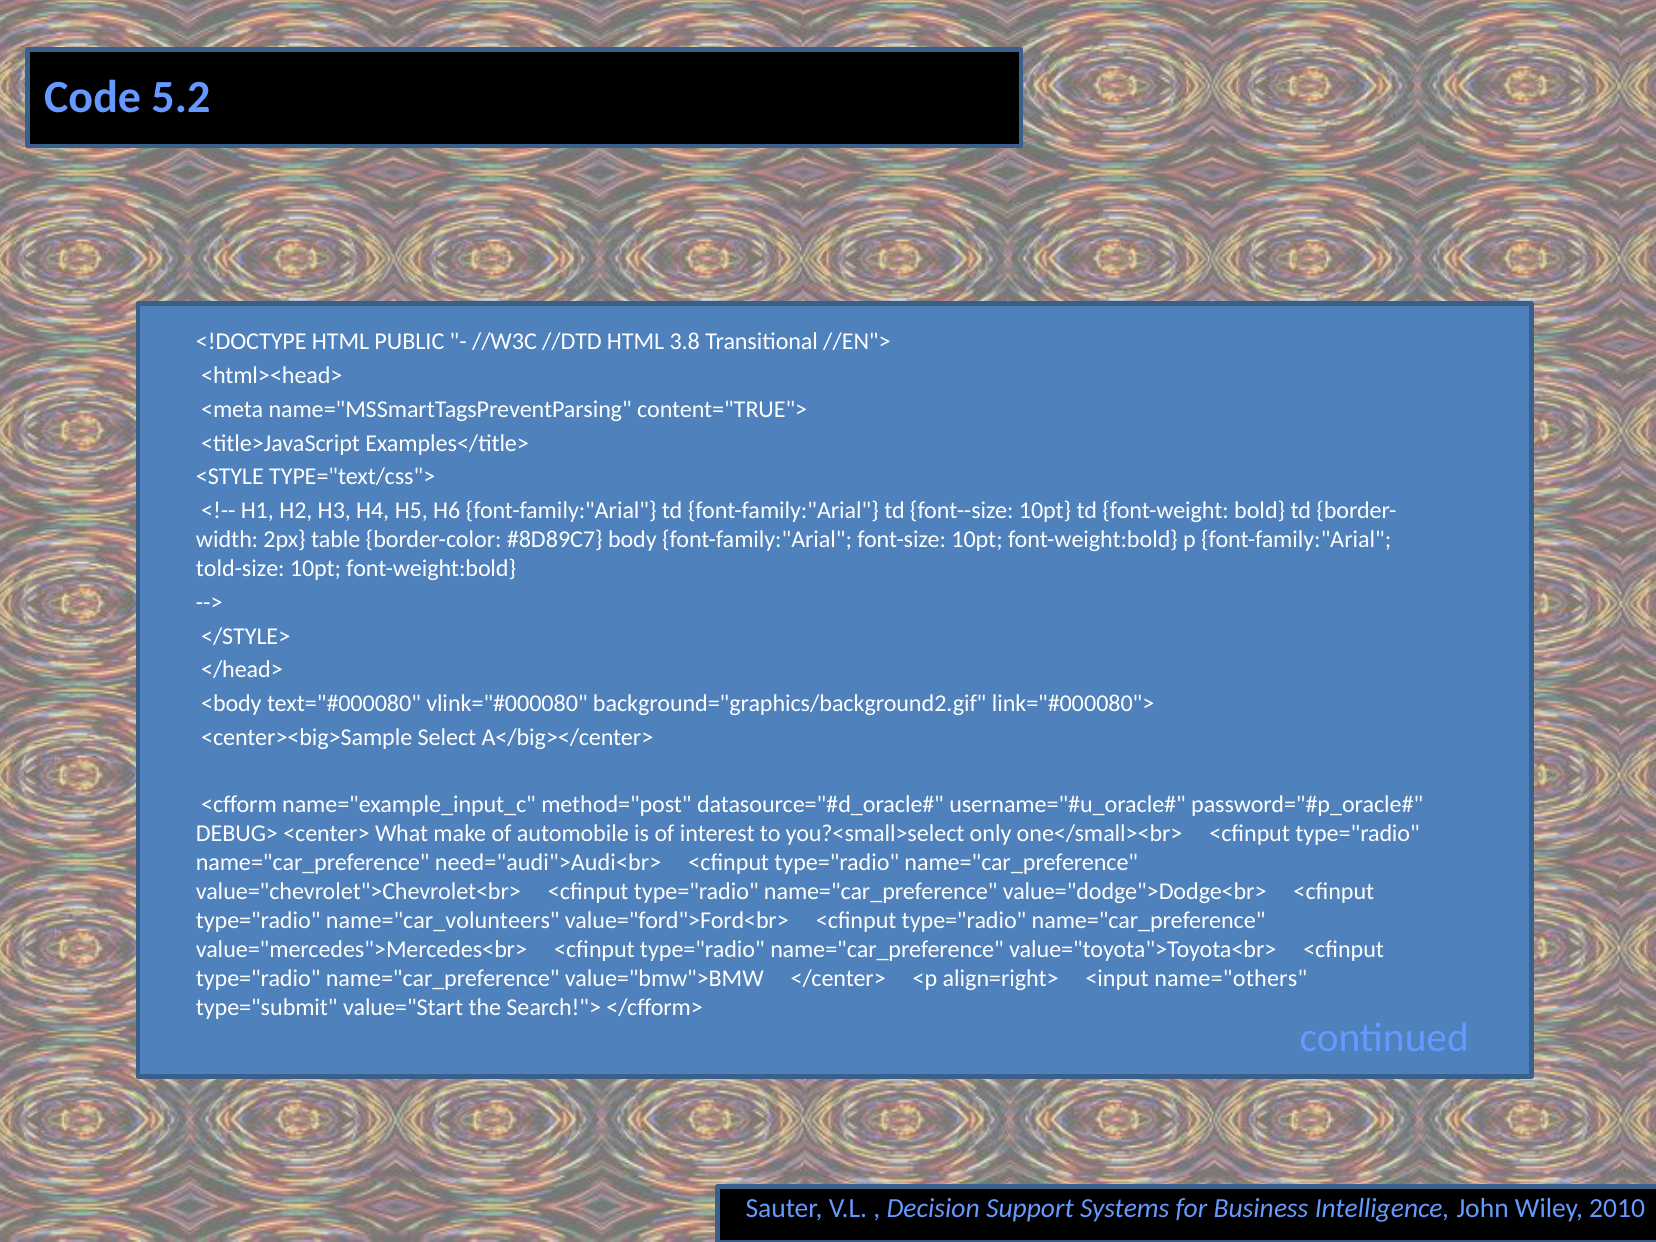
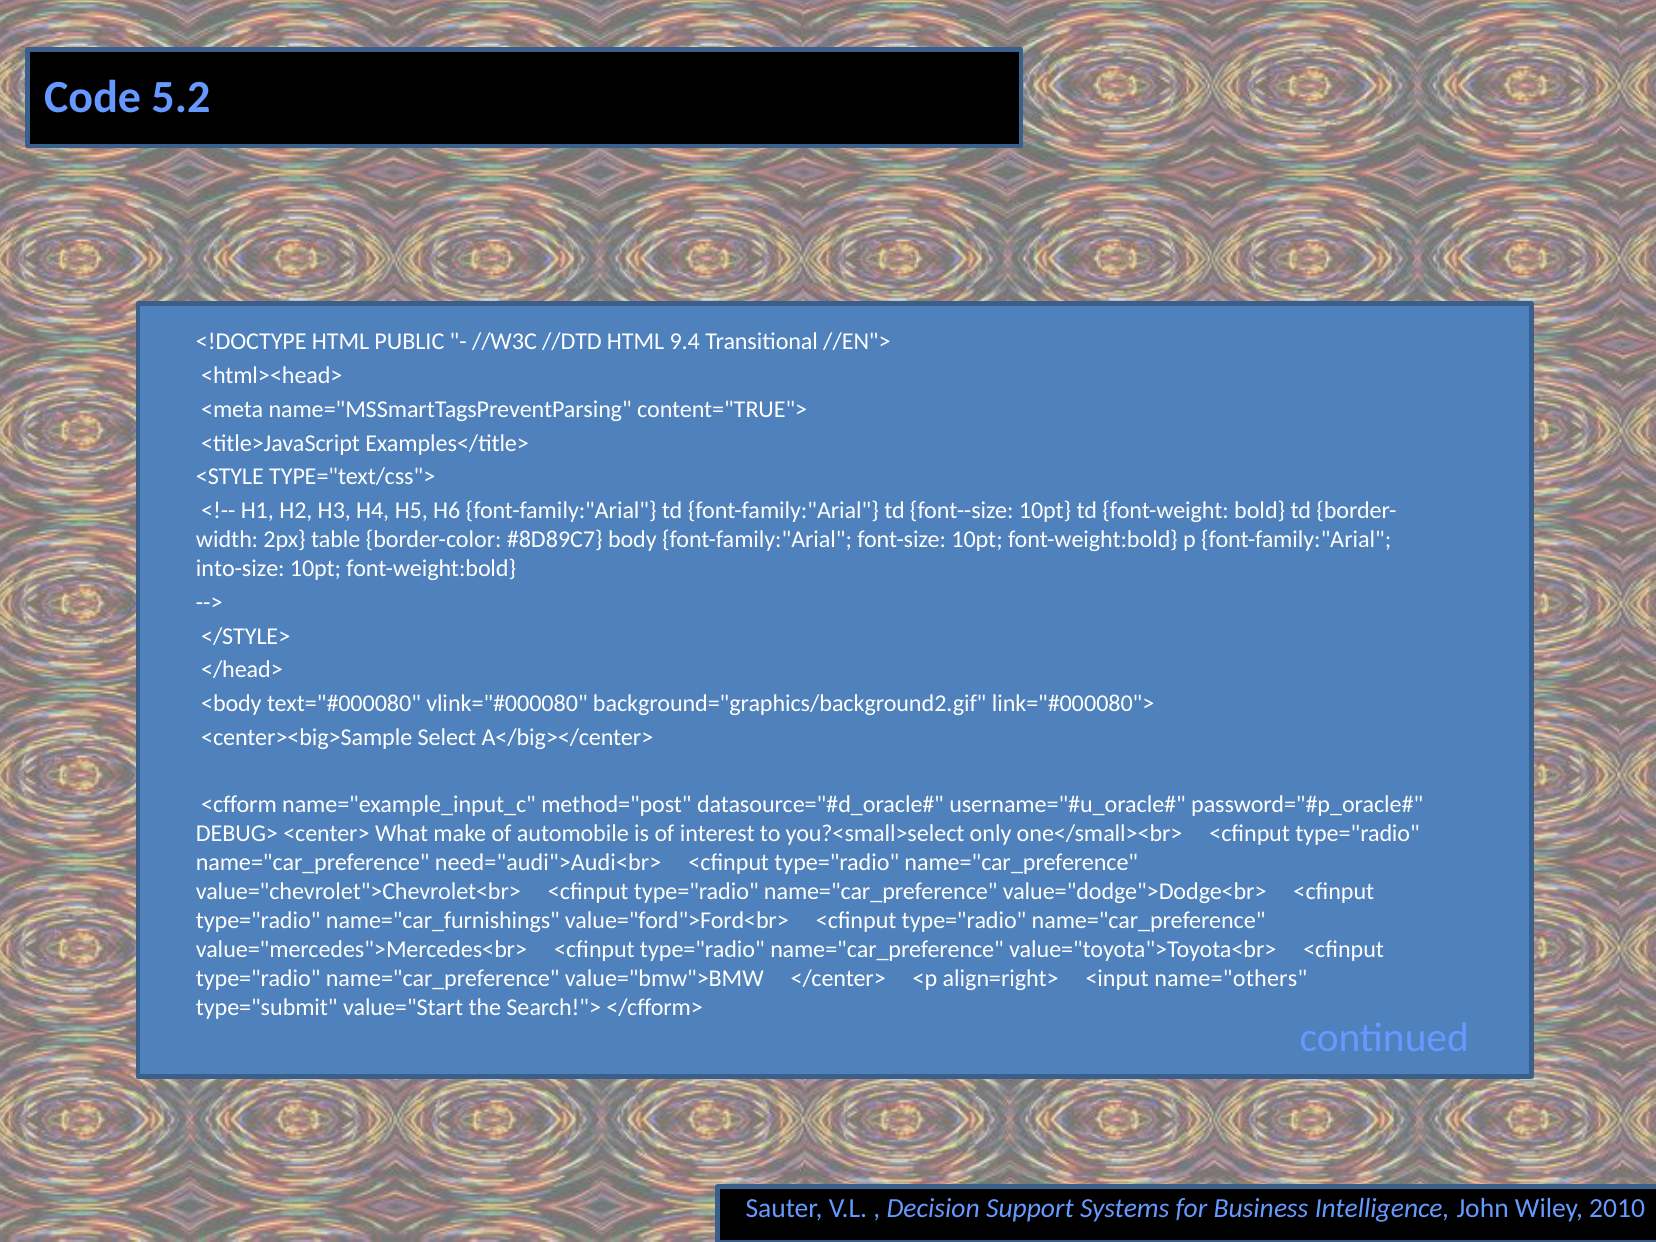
3.8: 3.8 -> 9.4
told-size: told-size -> into-size
name="car_volunteers: name="car_volunteers -> name="car_furnishings
